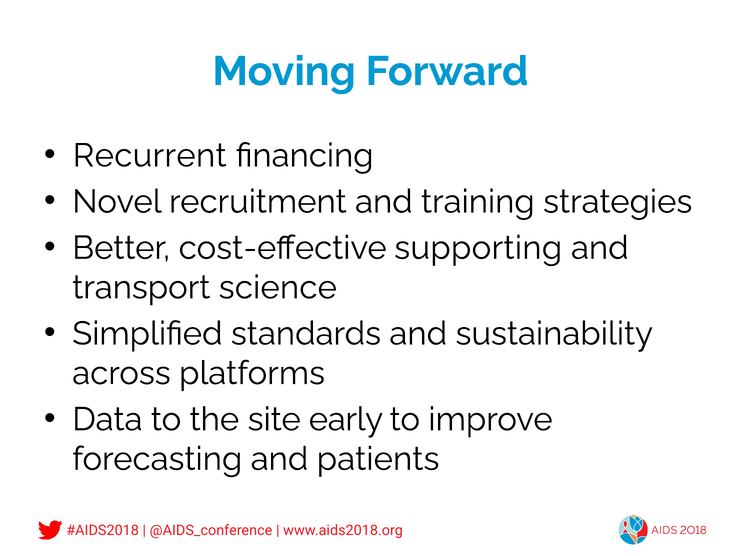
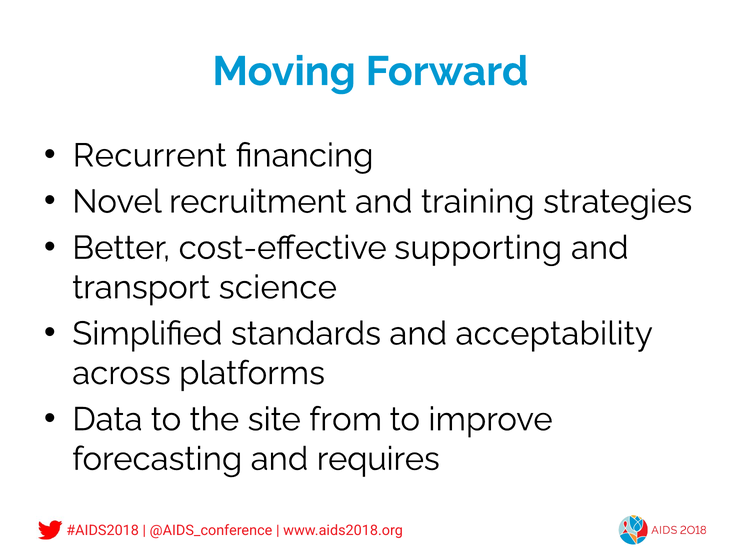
sustainability: sustainability -> acceptability
early: early -> from
patients: patients -> requires
